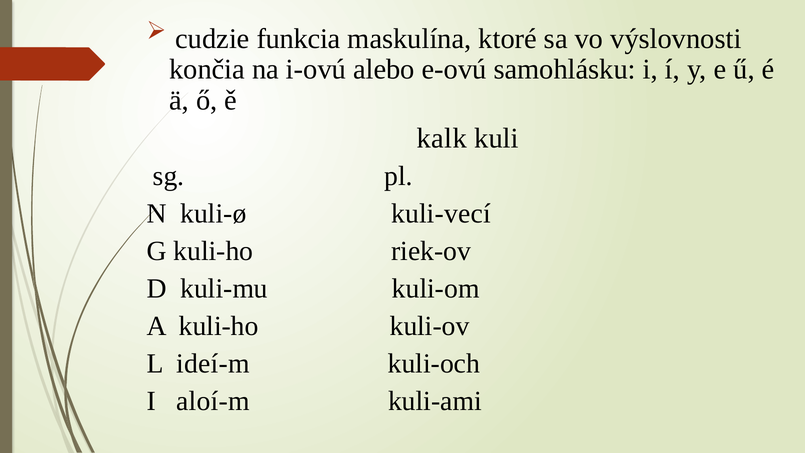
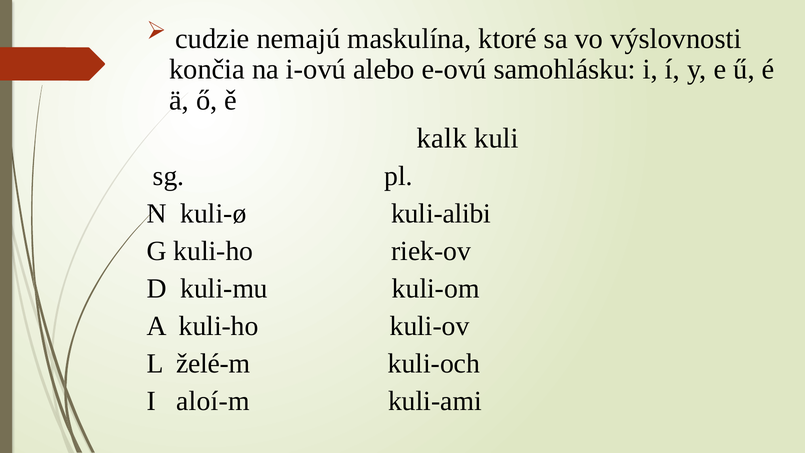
funkcia: funkcia -> nemajú
kuli-vecí: kuli-vecí -> kuli-alibi
ideí-m: ideí-m -> želé-m
